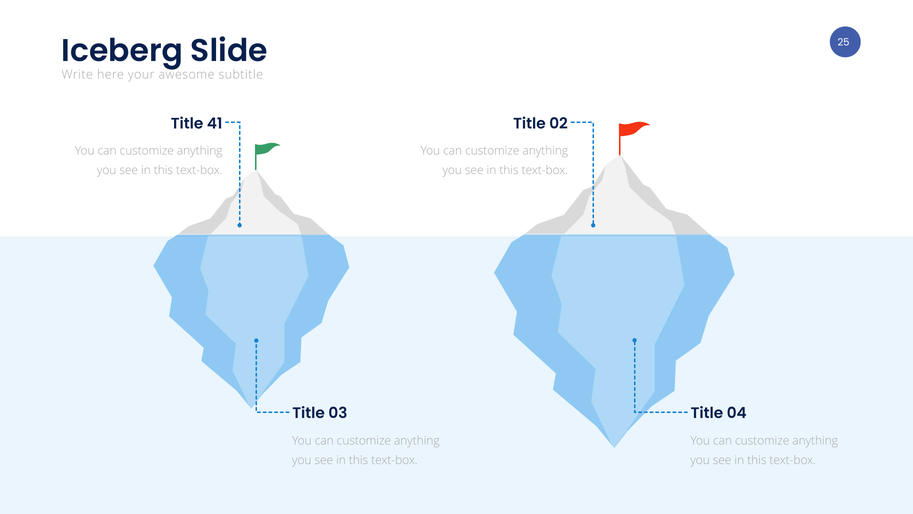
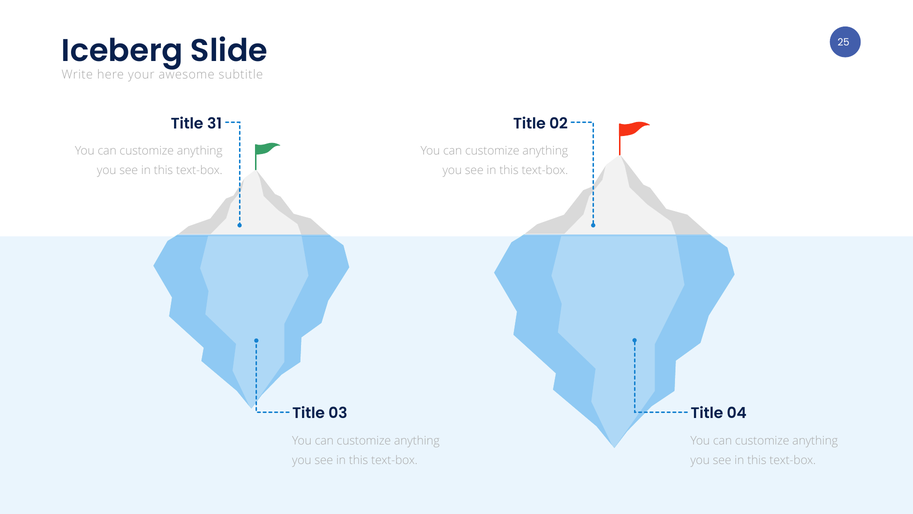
41: 41 -> 31
